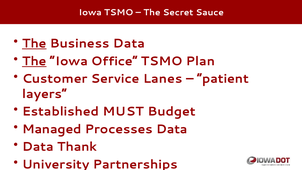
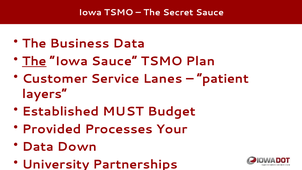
The at (34, 44) underline: present -> none
Iowa Office: Office -> Sauce
Managed: Managed -> Provided
Processes Data: Data -> Your
Thank: Thank -> Down
